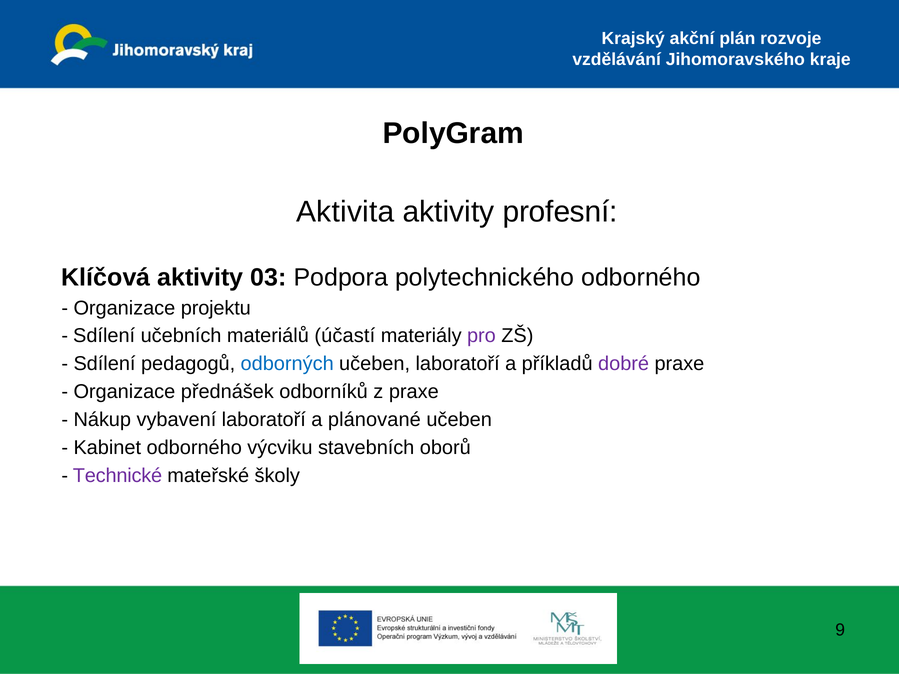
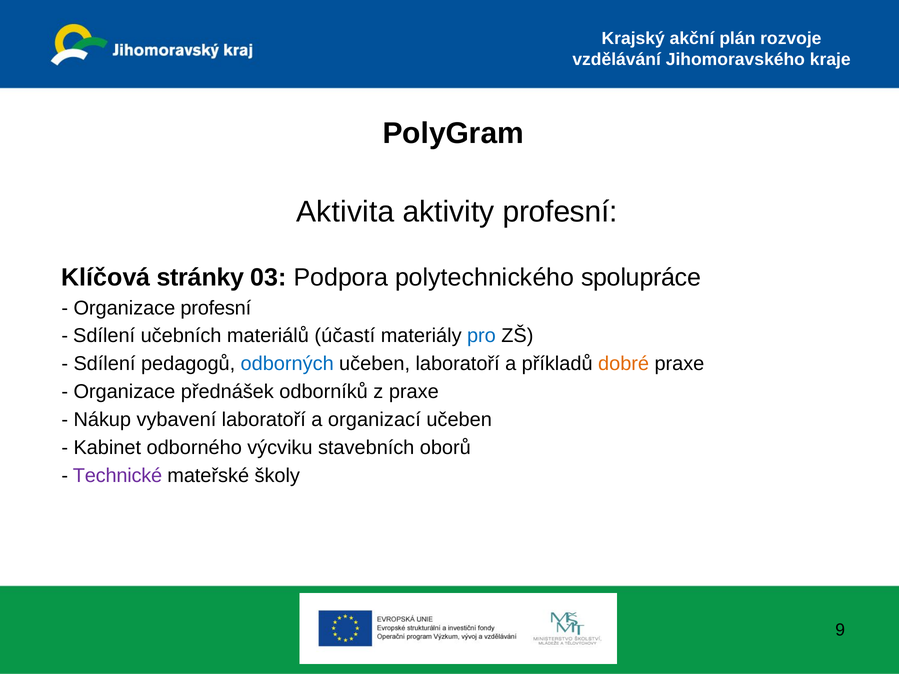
Klíčová aktivity: aktivity -> stránky
polytechnického odborného: odborného -> spolupráce
Organizace projektu: projektu -> profesní
pro colour: purple -> blue
dobré colour: purple -> orange
plánované: plánované -> organizací
